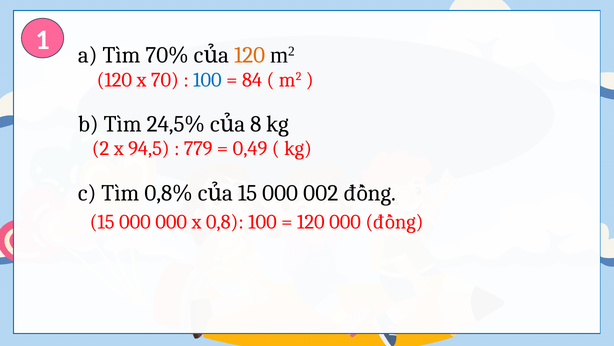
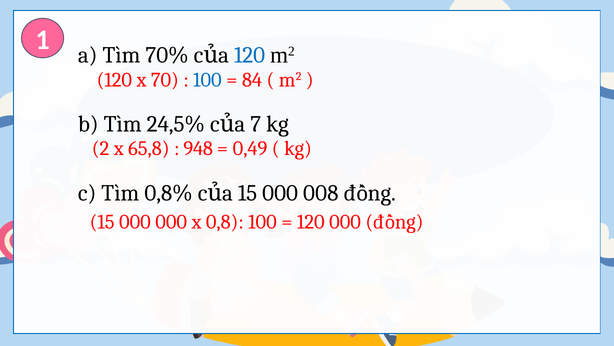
120 at (250, 55) colour: orange -> blue
8: 8 -> 7
94,5: 94,5 -> 65,8
779: 779 -> 948
002: 002 -> 008
